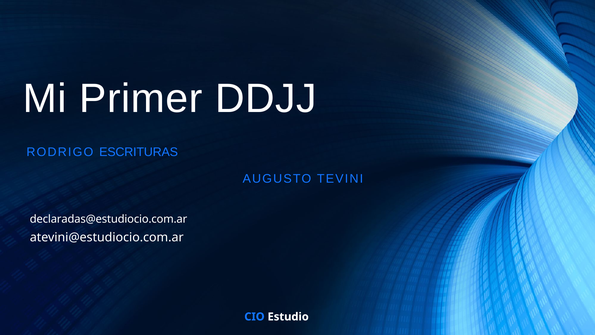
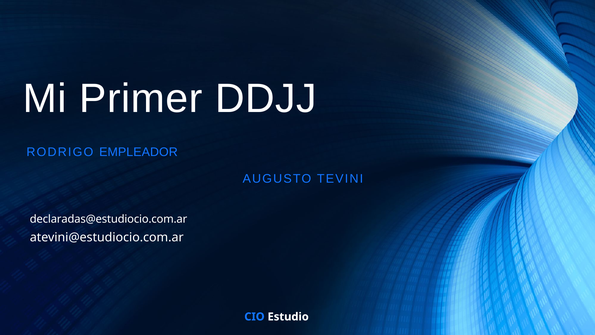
ESCRITURAS: ESCRITURAS -> EMPLEADOR
